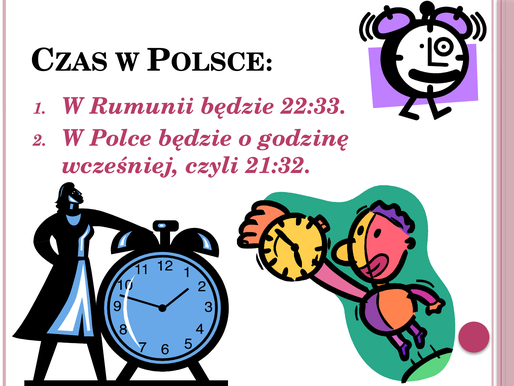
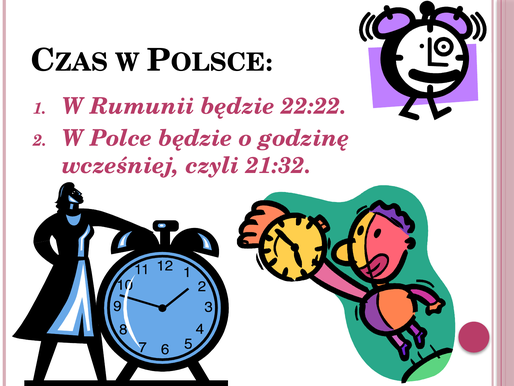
22:33: 22:33 -> 22:22
